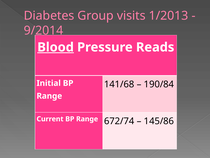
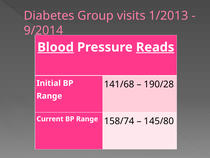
Reads underline: none -> present
190/84: 190/84 -> 190/28
672/74: 672/74 -> 158/74
145/86: 145/86 -> 145/80
